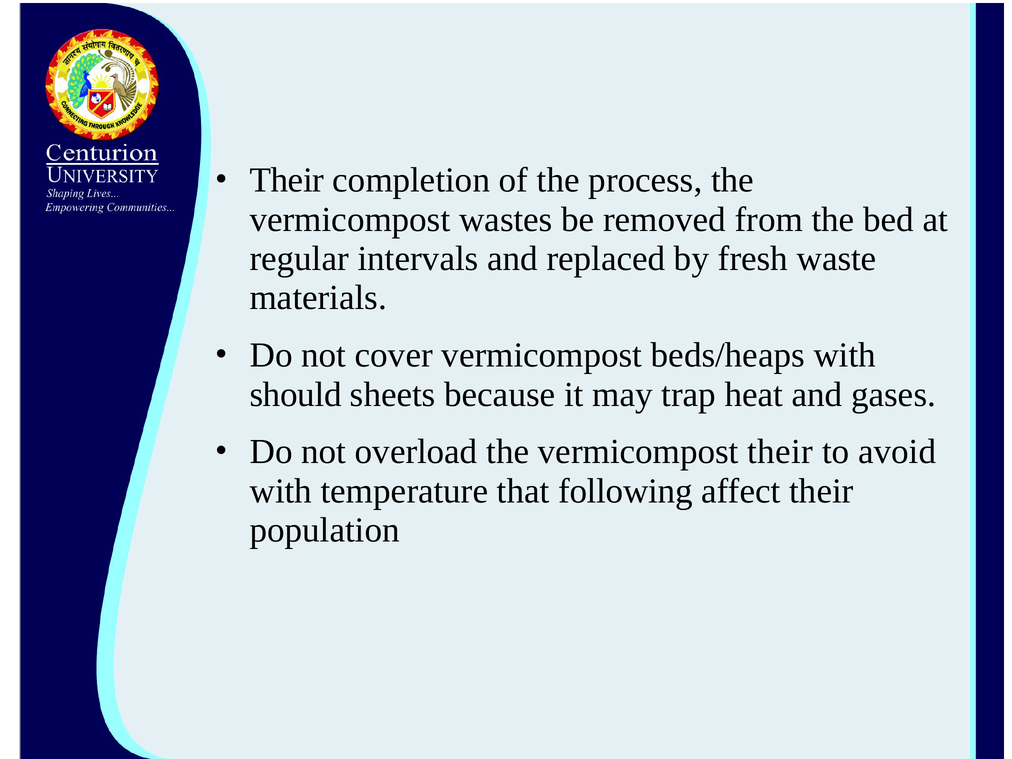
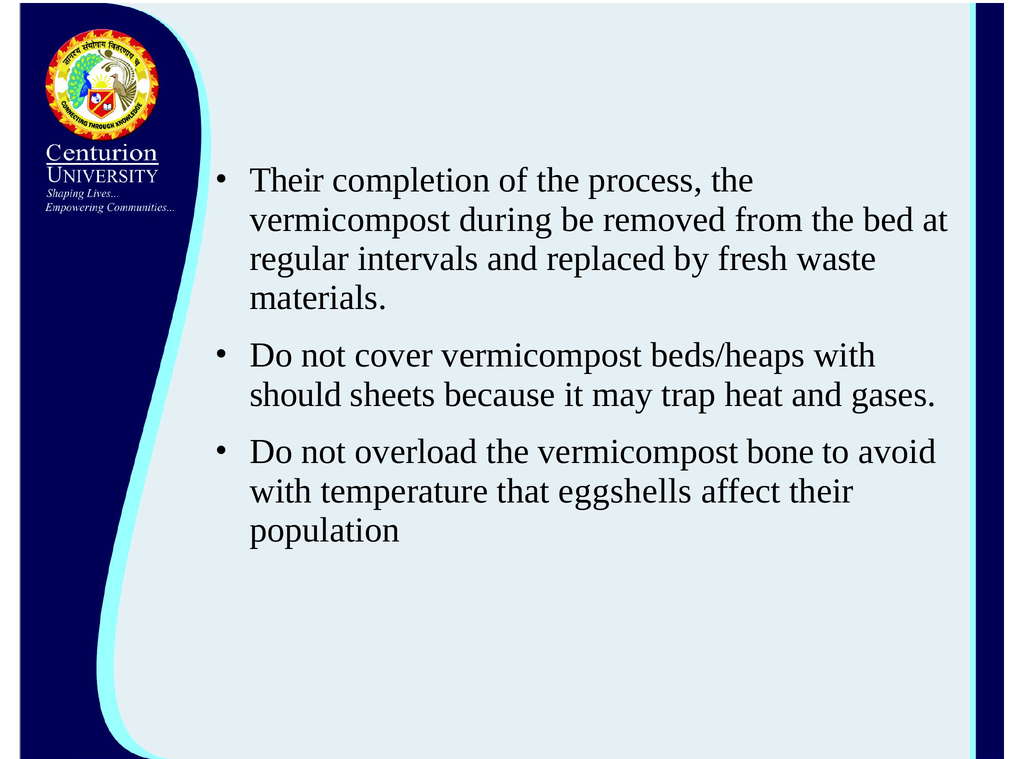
wastes: wastes -> during
vermicompost their: their -> bone
following: following -> eggshells
